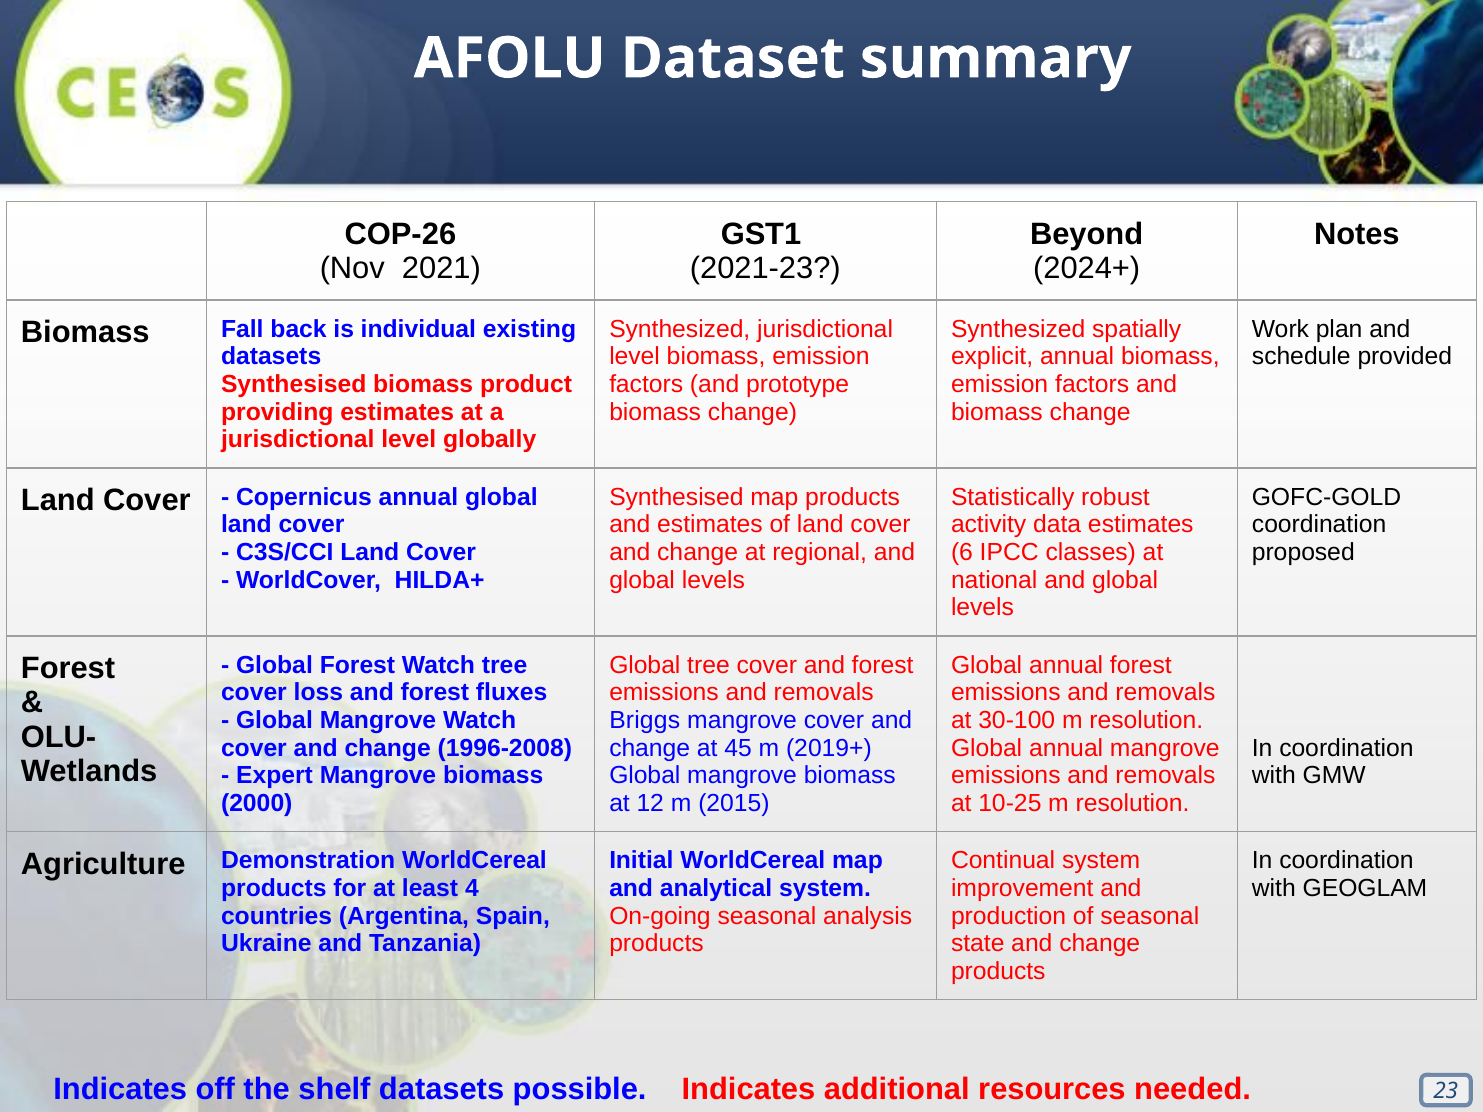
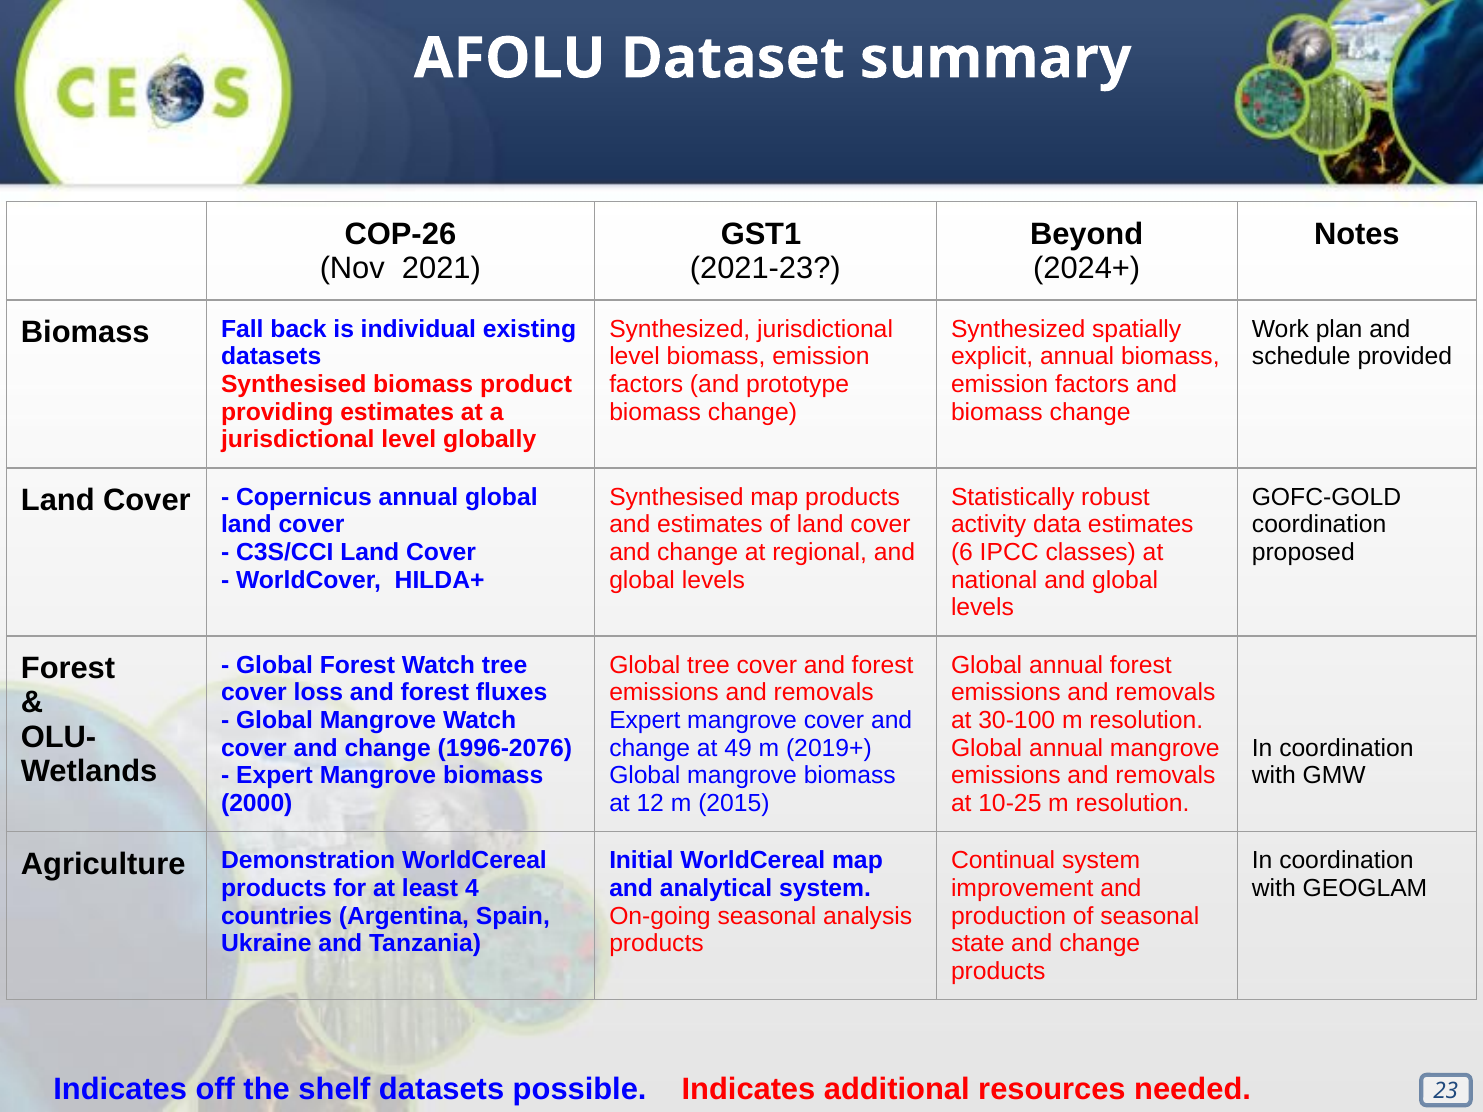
Briggs at (645, 720): Briggs -> Expert
1996-2008: 1996-2008 -> 1996-2076
45: 45 -> 49
